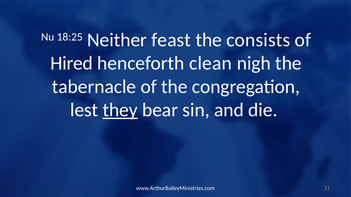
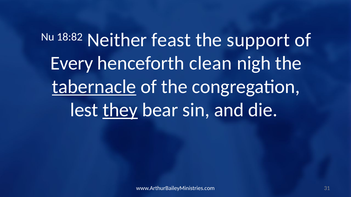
18:25: 18:25 -> 18:82
consists: consists -> support
Hired: Hired -> Every
tabernacle underline: none -> present
